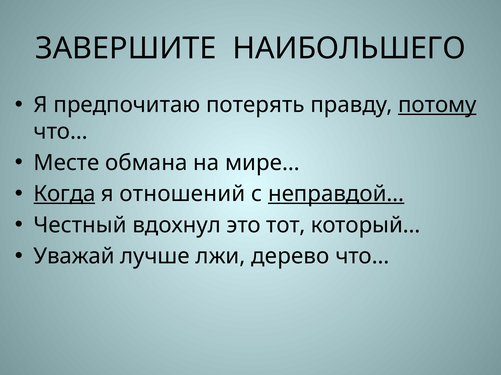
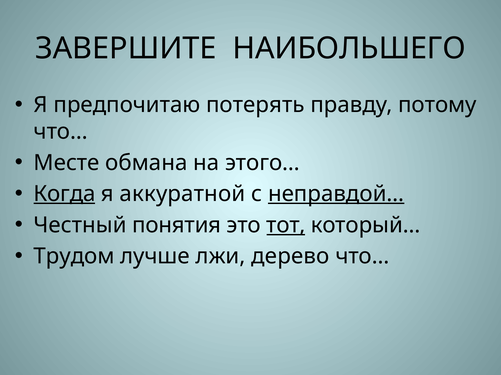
потому underline: present -> none
мире…: мире… -> этого…
отношений: отношений -> аккуратной
вдохнул: вдохнул -> понятия
тот underline: none -> present
Уважай: Уважай -> Трудом
